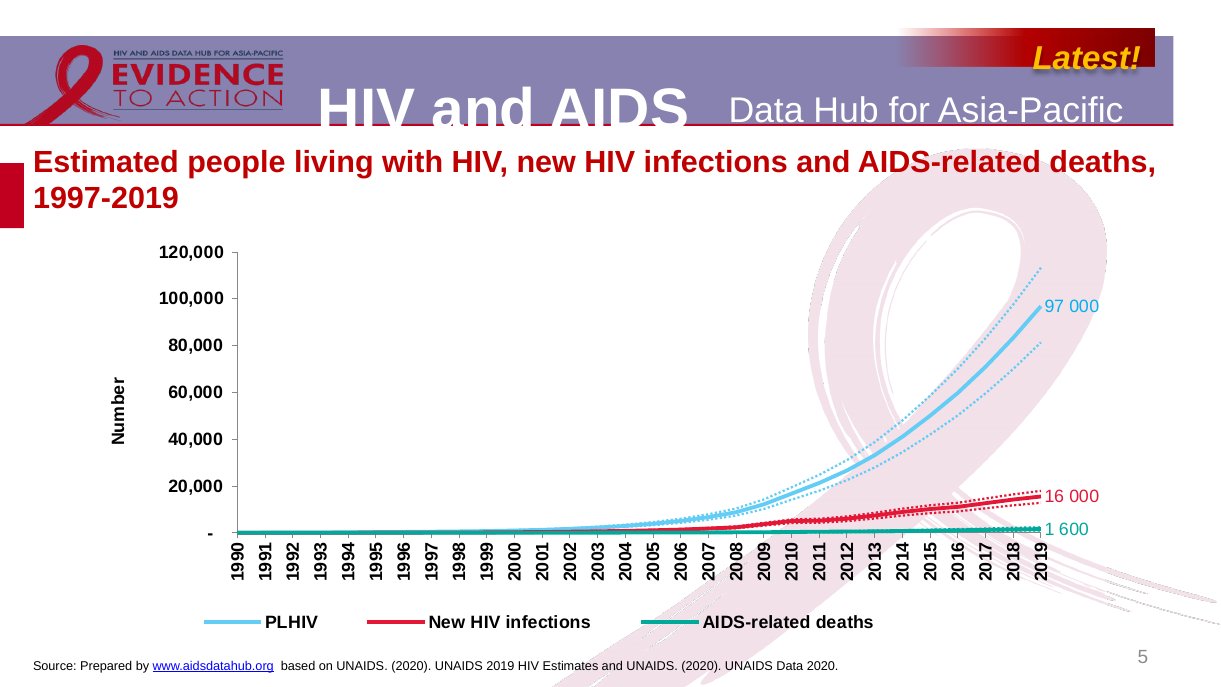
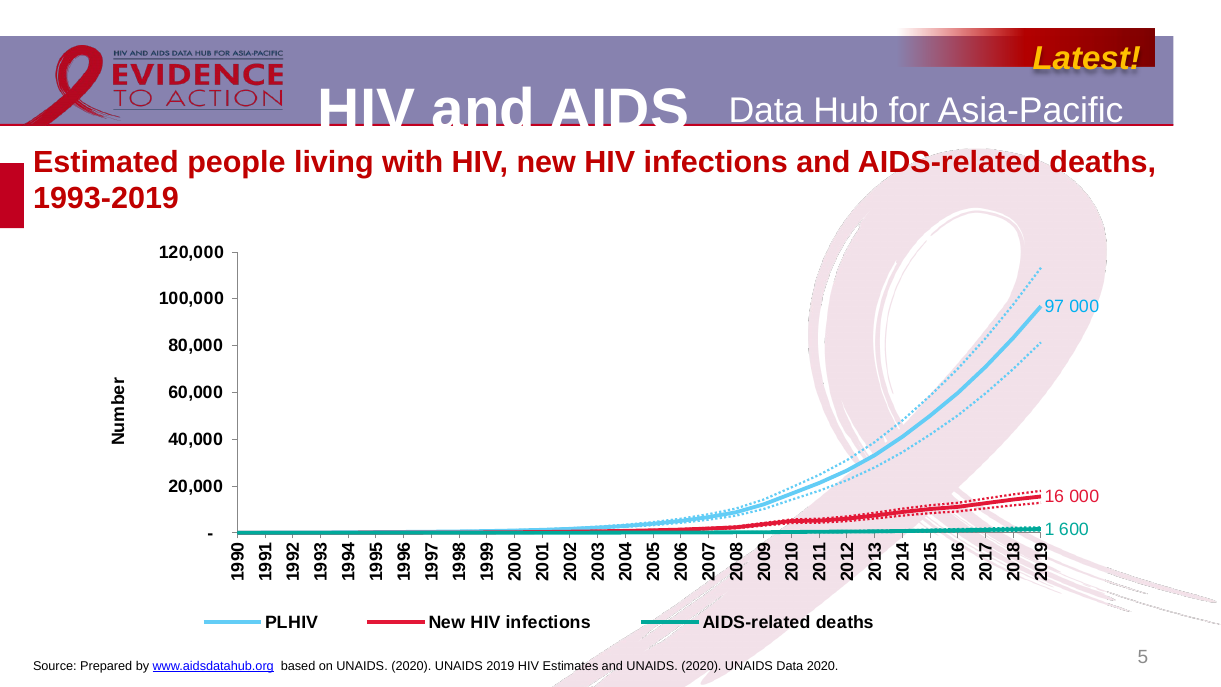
1997-2019: 1997-2019 -> 1993-2019
